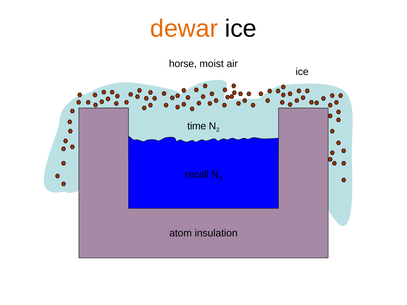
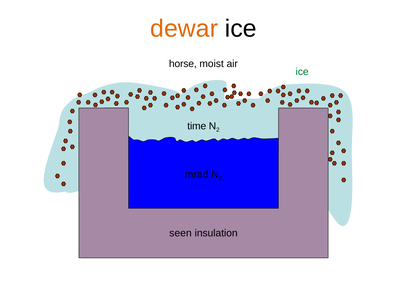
ice at (302, 72) colour: black -> green
recall: recall -> mrad
atom: atom -> seen
